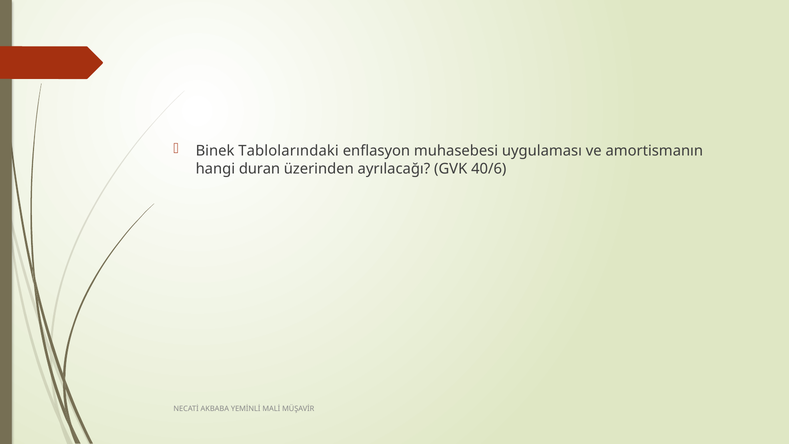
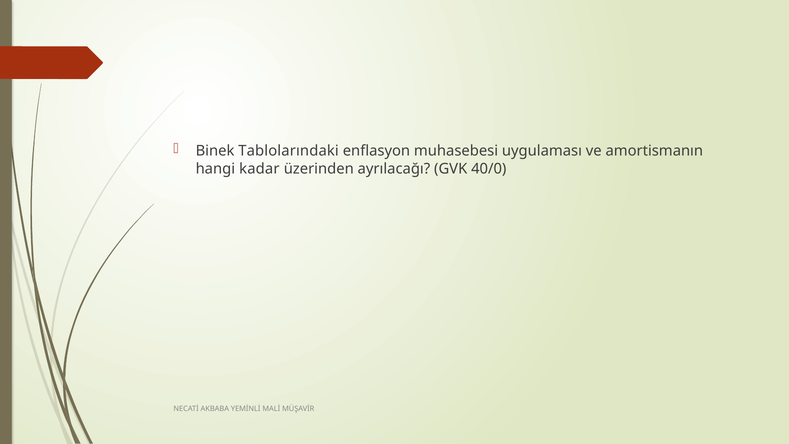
duran: duran -> kadar
40/6: 40/6 -> 40/0
